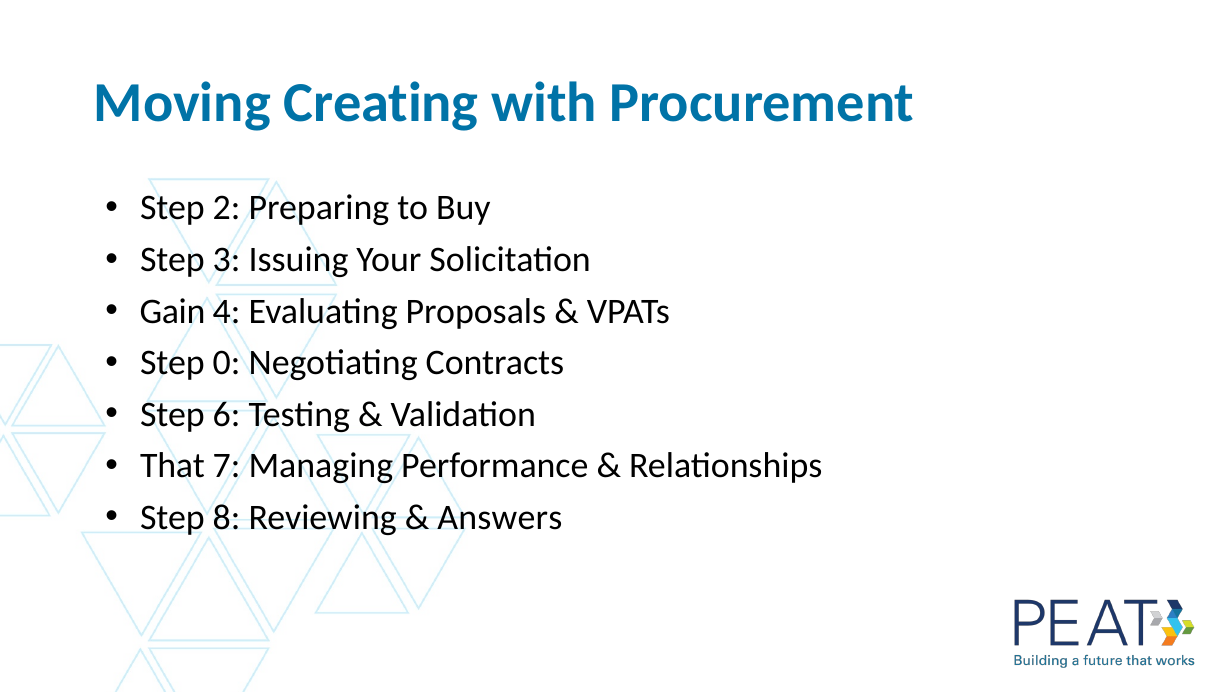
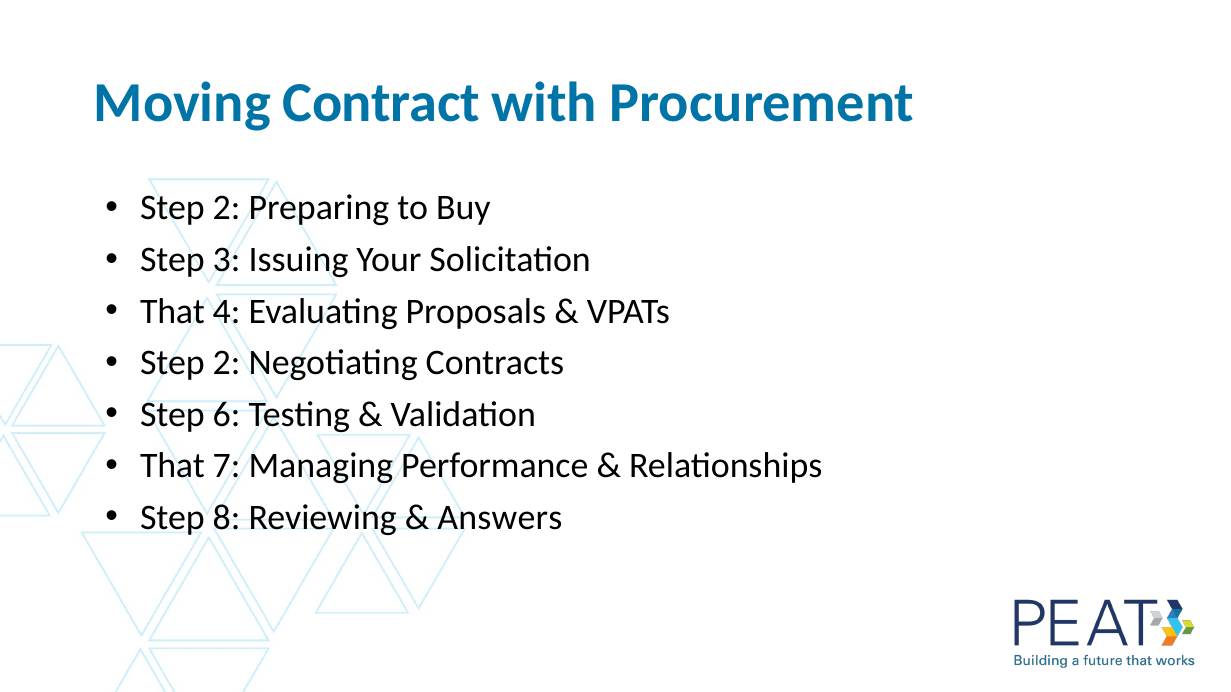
Creating: Creating -> Contract
Gain at (173, 311): Gain -> That
0 at (227, 363): 0 -> 2
